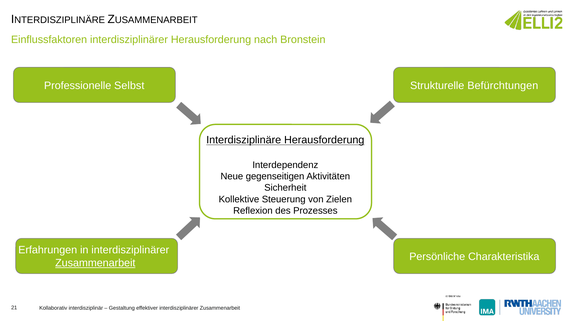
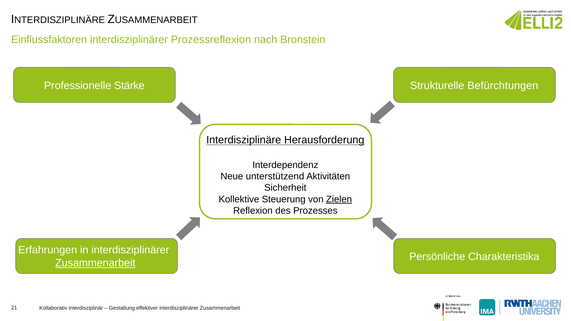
interdisziplinärer Herausforderung: Herausforderung -> Prozessreflexion
Selbst: Selbst -> Stärke
gegenseitigen: gegenseitigen -> unterstützend
Zielen underline: none -> present
